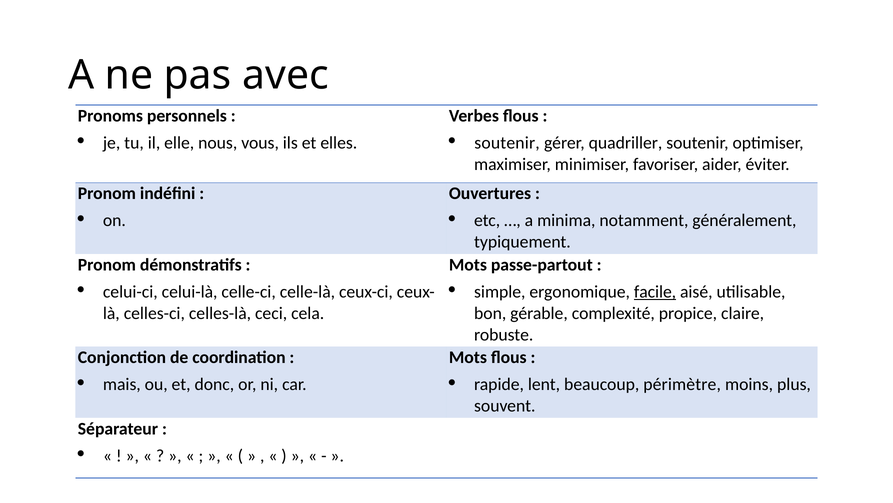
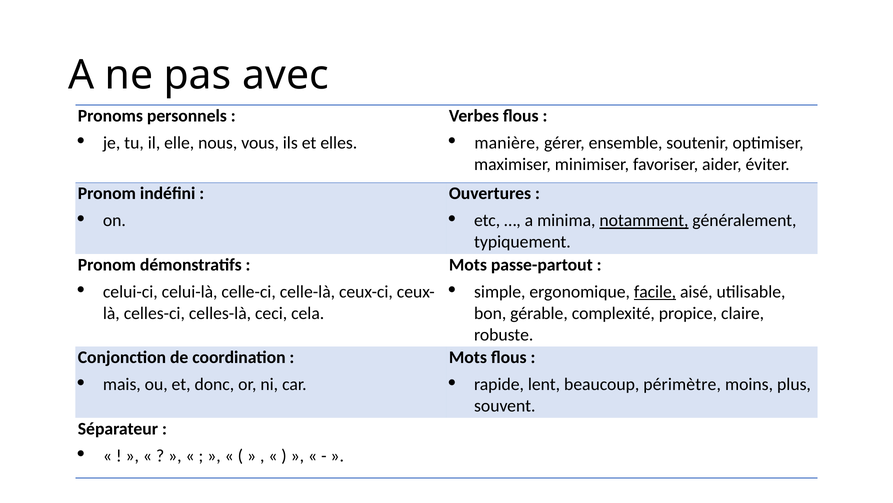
soutenir at (507, 143): soutenir -> manière
quadriller: quadriller -> ensemble
notamment underline: none -> present
